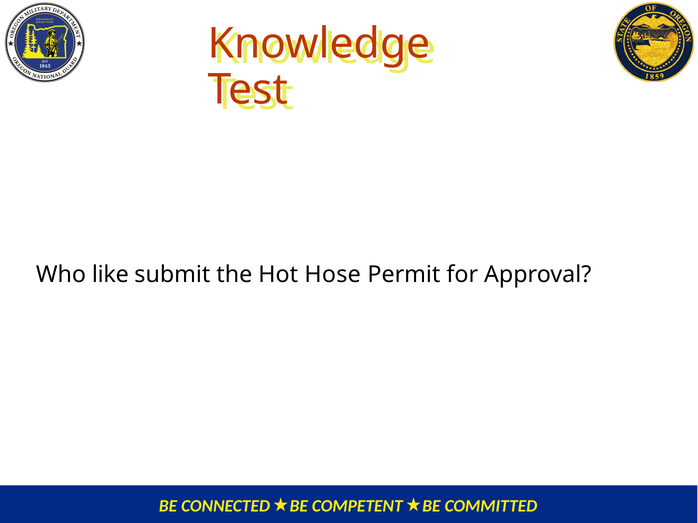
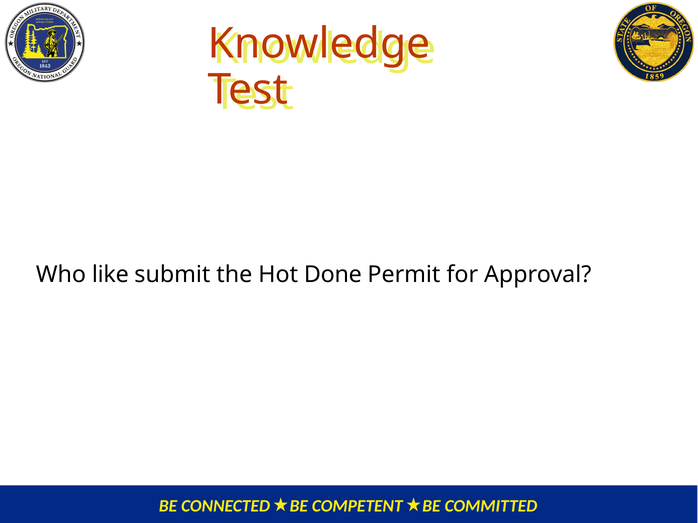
Hose: Hose -> Done
